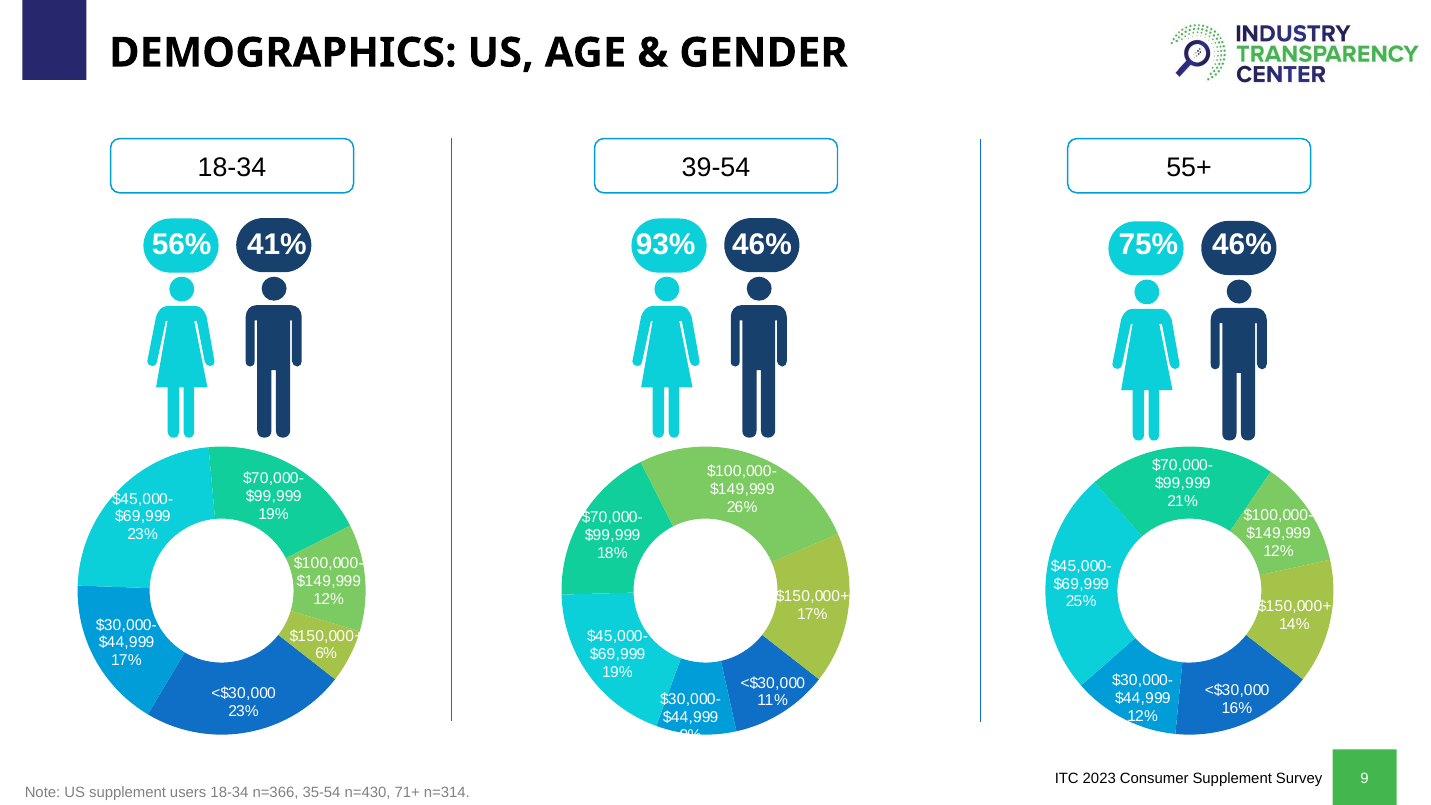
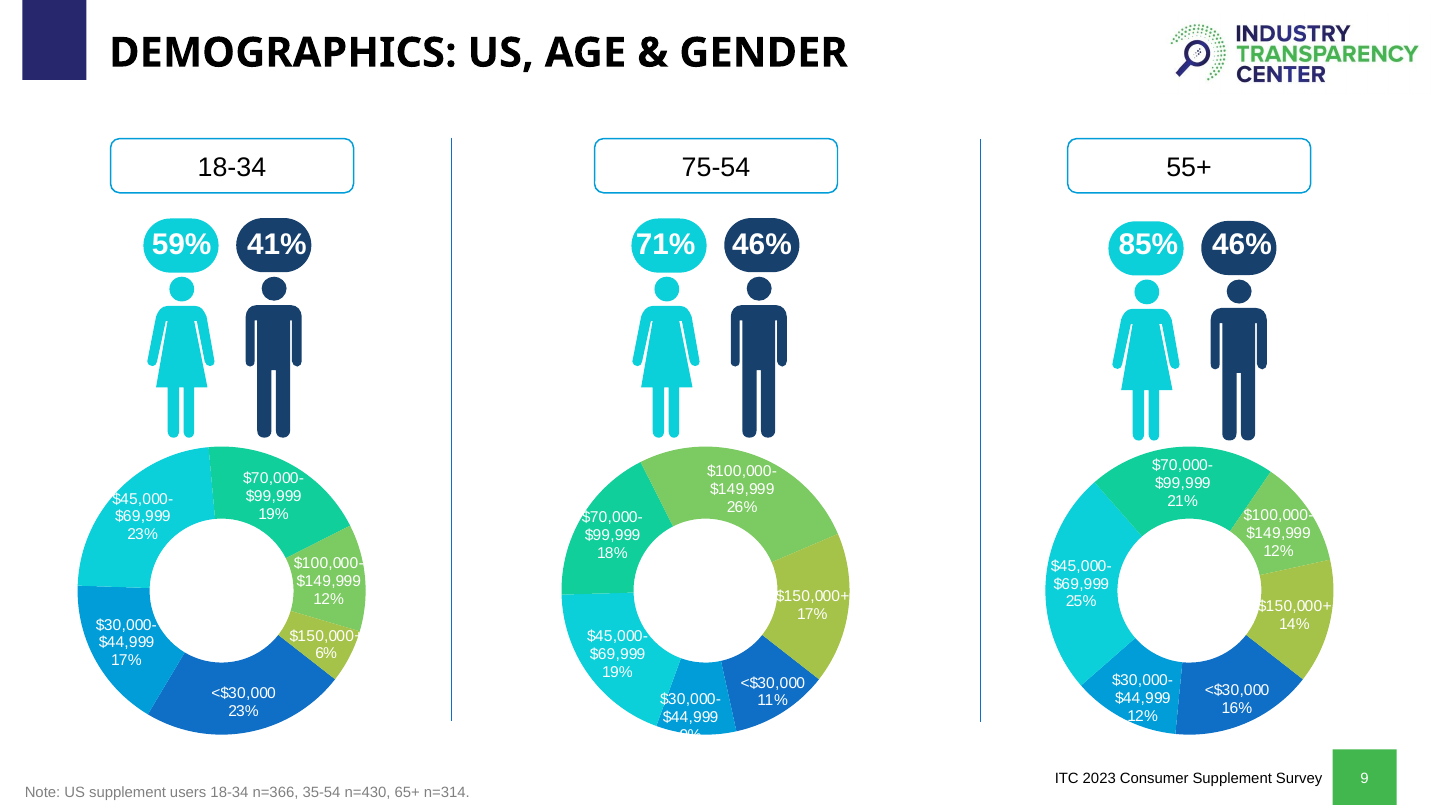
39-54: 39-54 -> 75-54
56%: 56% -> 59%
93%: 93% -> 71%
75%: 75% -> 85%
71+: 71+ -> 65+
